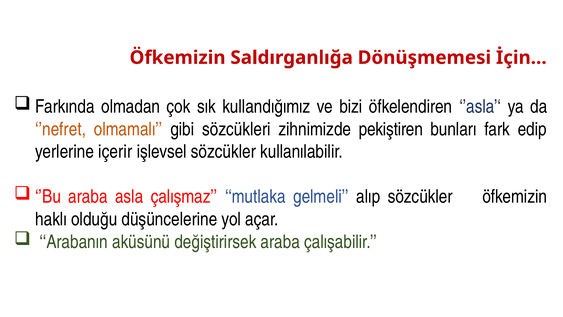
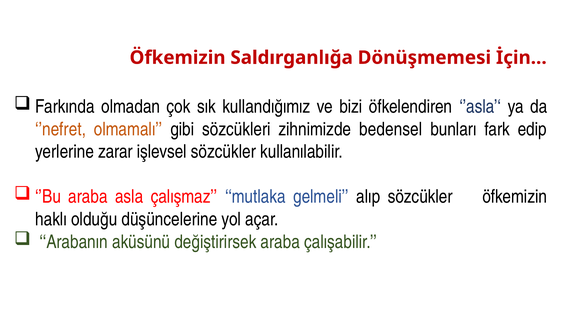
pekiştiren: pekiştiren -> bedensel
içerir: içerir -> zarar
